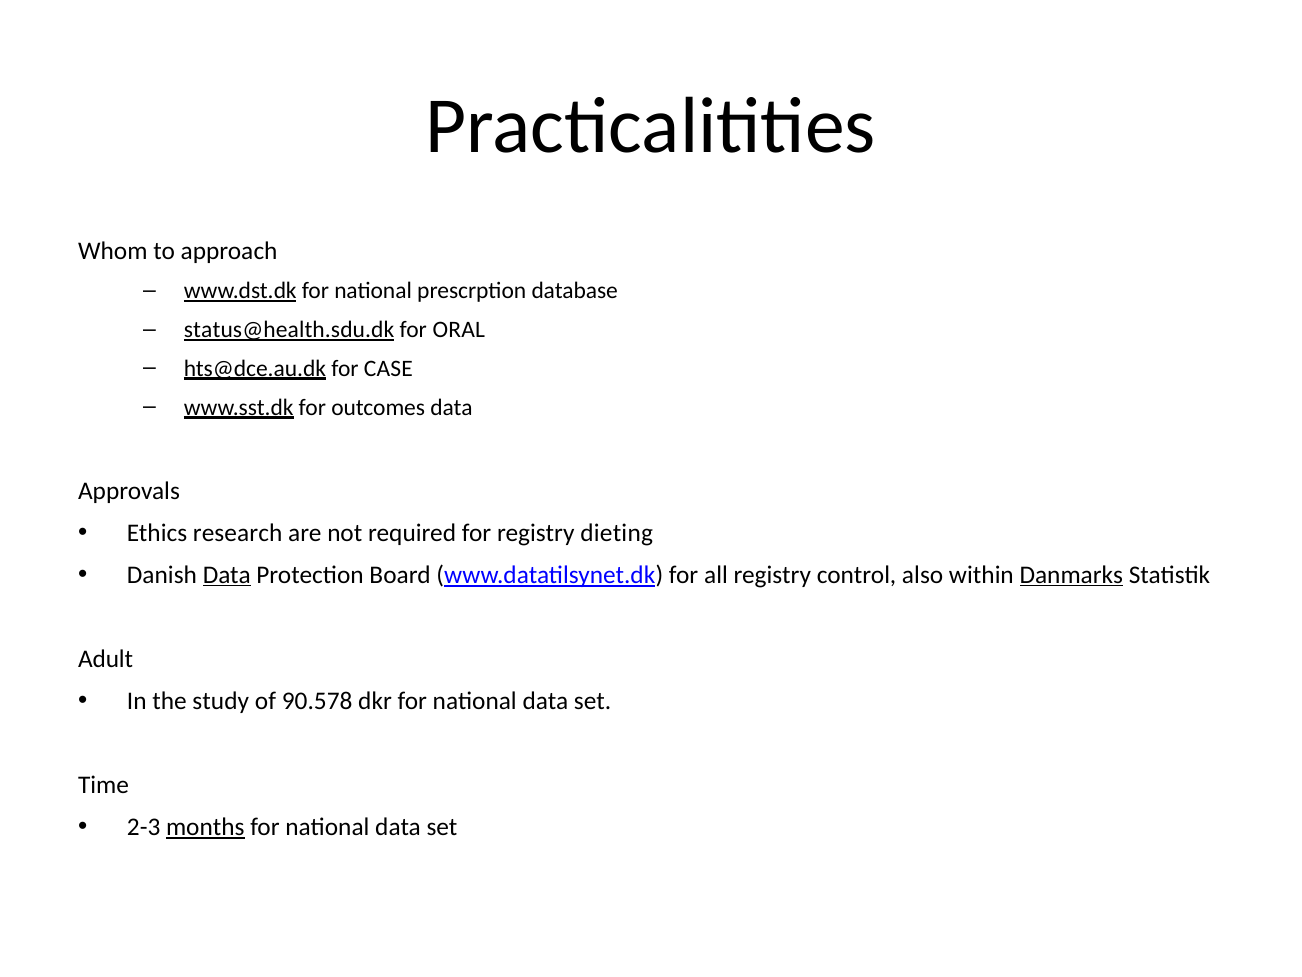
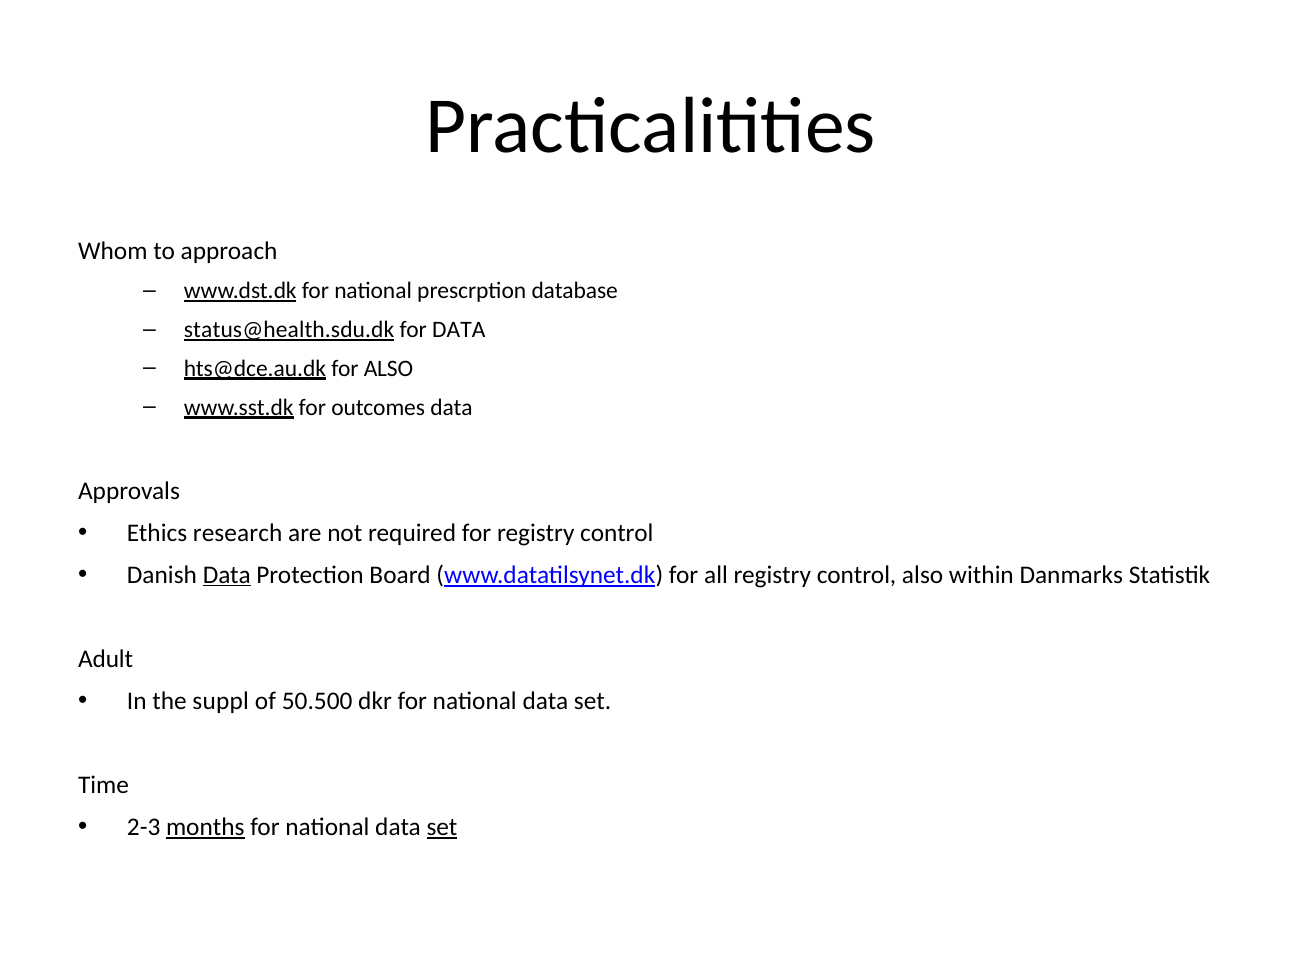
for ORAL: ORAL -> DATA
for CASE: CASE -> ALSO
for registry dieting: dieting -> control
Danmarks underline: present -> none
study: study -> suppl
90.578: 90.578 -> 50.500
set at (442, 827) underline: none -> present
